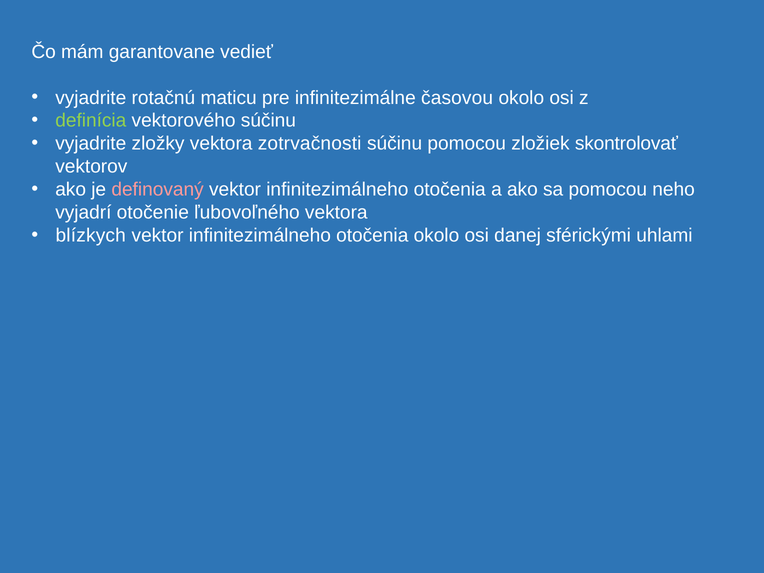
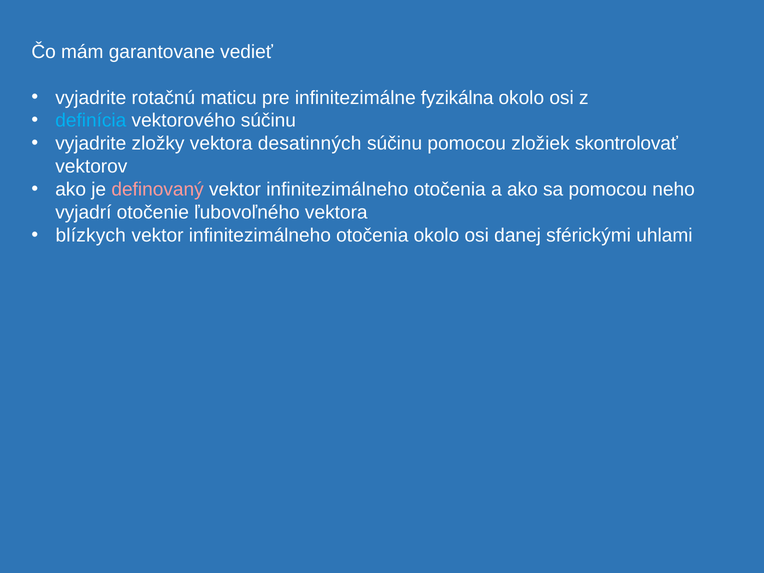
časovou: časovou -> fyzikálna
definícia colour: light green -> light blue
zotrvačnosti: zotrvačnosti -> desatinných
